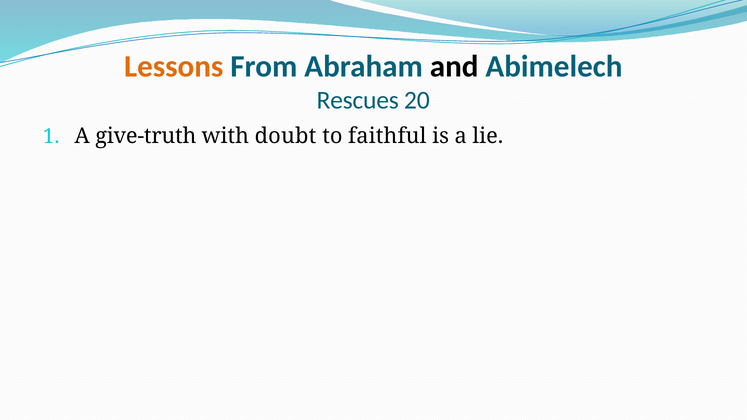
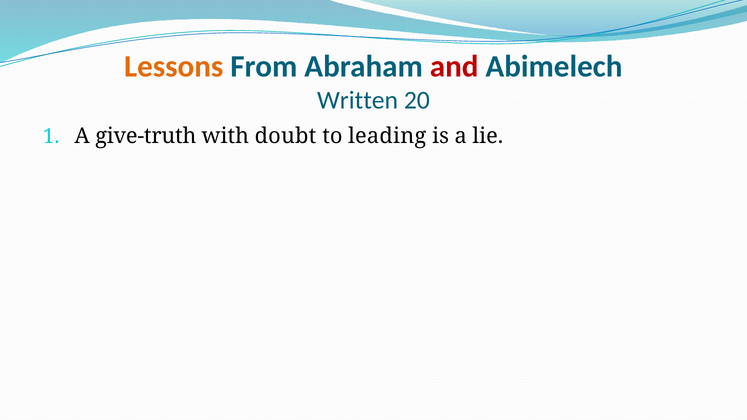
and colour: black -> red
Rescues: Rescues -> Written
faithful: faithful -> leading
